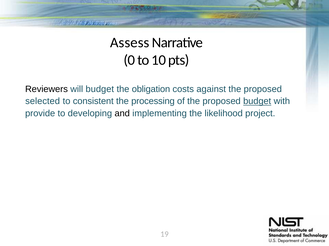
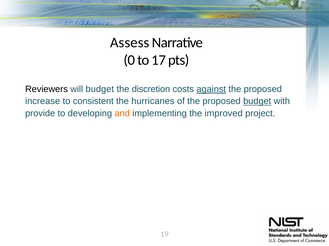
10: 10 -> 17
obligation: obligation -> discretion
against underline: none -> present
selected: selected -> increase
processing: processing -> hurricanes
and colour: black -> orange
likelihood: likelihood -> improved
